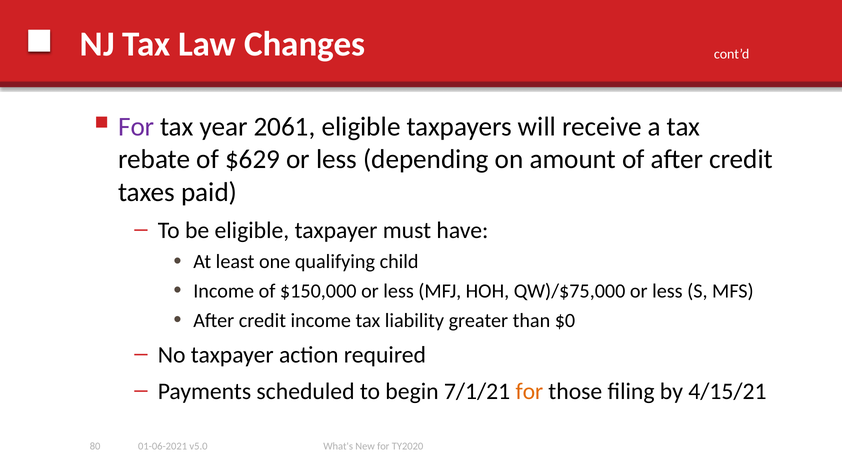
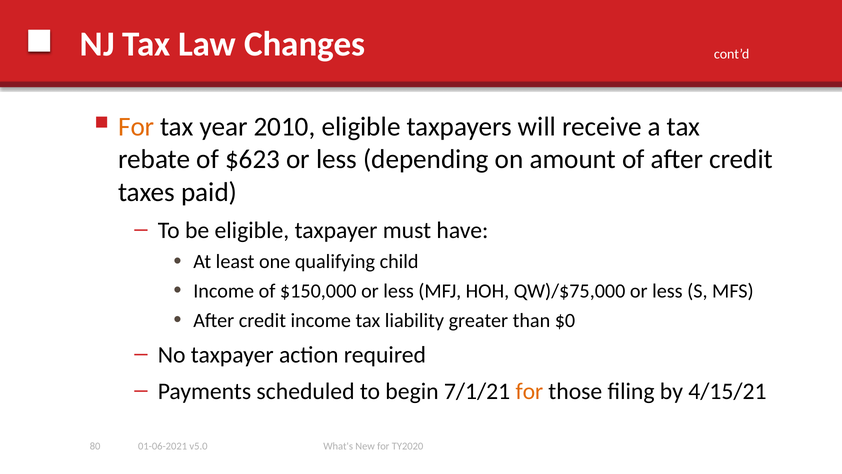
For at (136, 127) colour: purple -> orange
2061: 2061 -> 2010
$629: $629 -> $623
